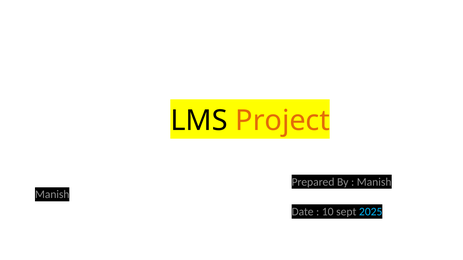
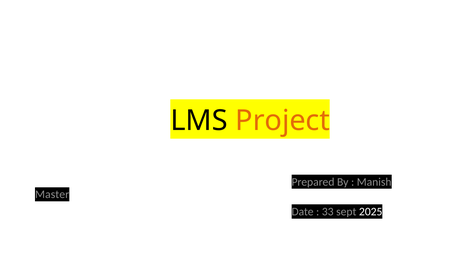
Manish at (52, 195): Manish -> Master
10: 10 -> 33
2025 colour: light blue -> white
